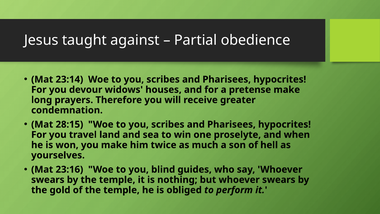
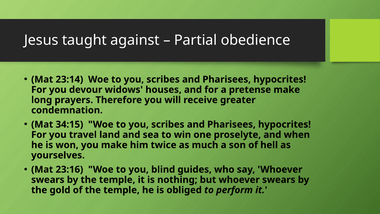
28:15: 28:15 -> 34:15
